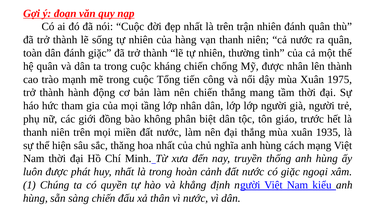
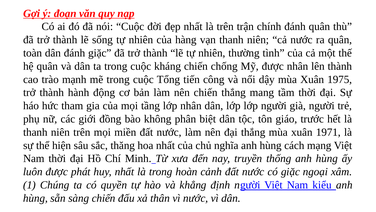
trận nhiên: nhiên -> chính
1935: 1935 -> 1971
